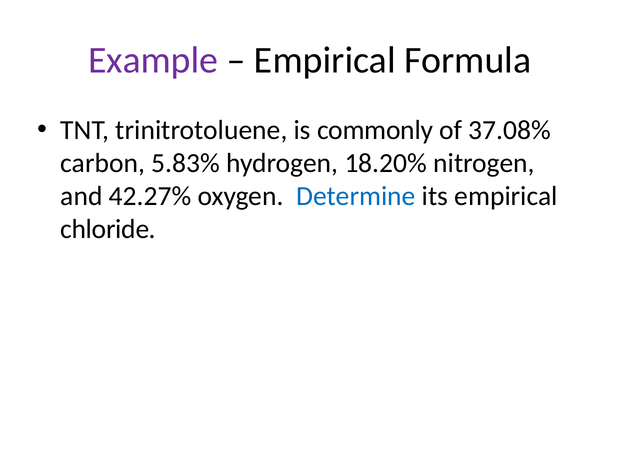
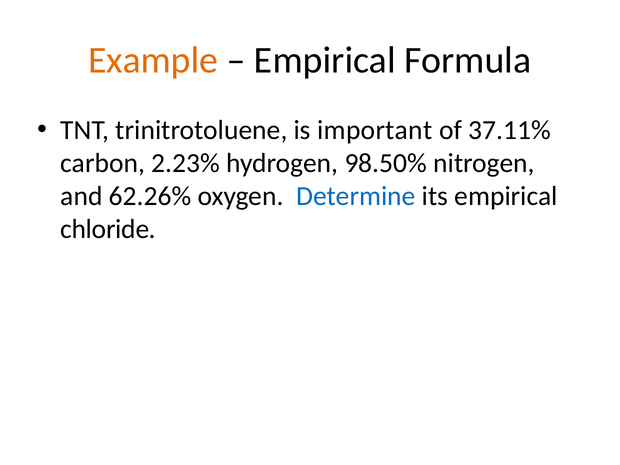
Example colour: purple -> orange
commonly: commonly -> important
37.08%: 37.08% -> 37.11%
5.83%: 5.83% -> 2.23%
18.20%: 18.20% -> 98.50%
42.27%: 42.27% -> 62.26%
